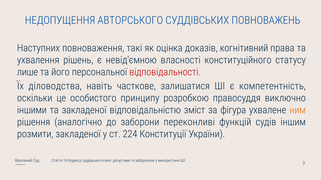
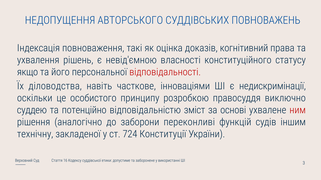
Наступних: Наступних -> Індексація
лише: лише -> якщо
залишатися: залишатися -> інноваціями
компетентність: компетентність -> недискримінації
іншими: іншими -> суддею
та закладеної: закладеної -> потенційно
фігура: фігура -> основі
ним colour: orange -> red
розмити: розмити -> технічну
224: 224 -> 724
